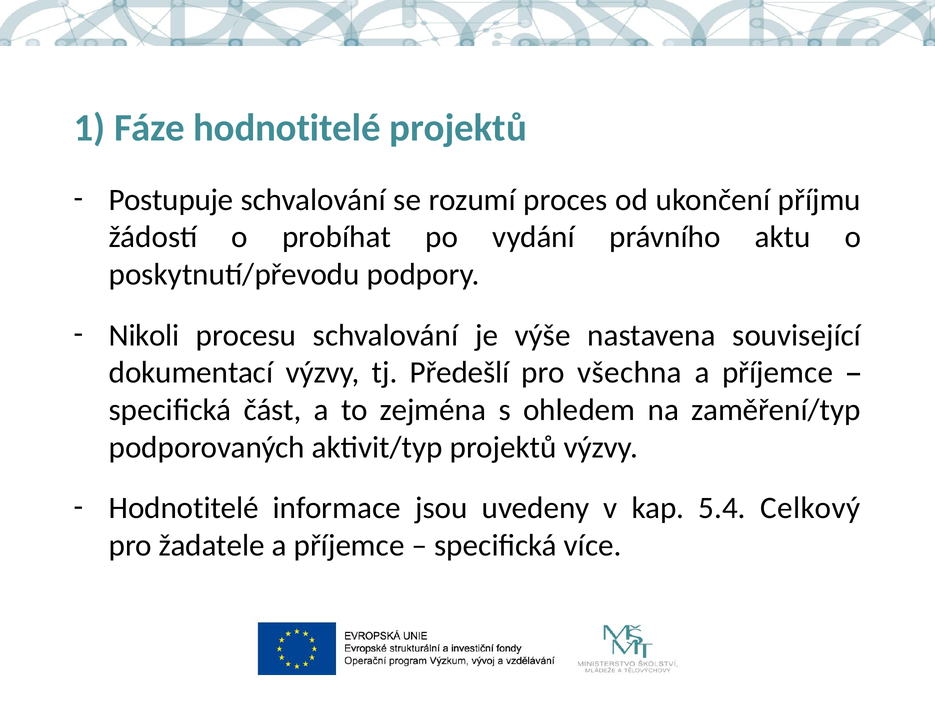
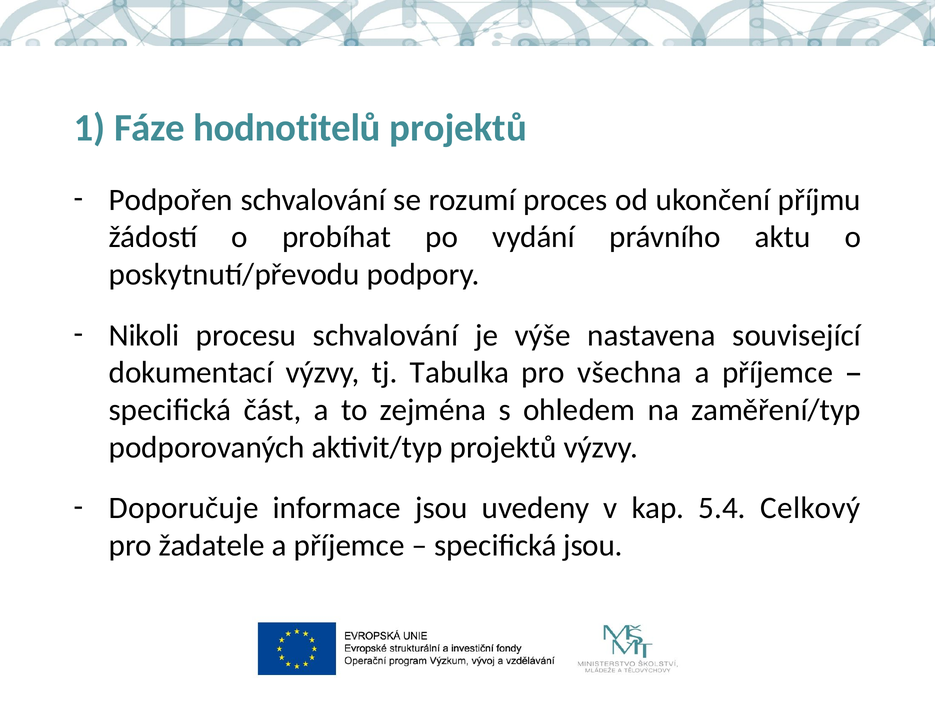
Fáze hodnotitelé: hodnotitelé -> hodnotitelů
Postupuje: Postupuje -> Podpořen
Předešlí: Předešlí -> Tabulka
Hodnotitelé at (184, 508): Hodnotitelé -> Doporučuje
specifická více: více -> jsou
